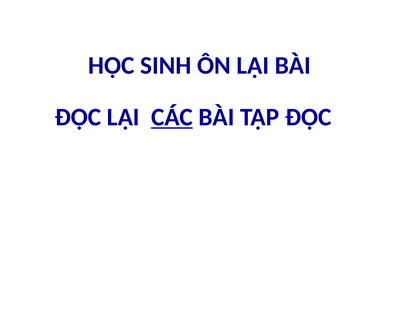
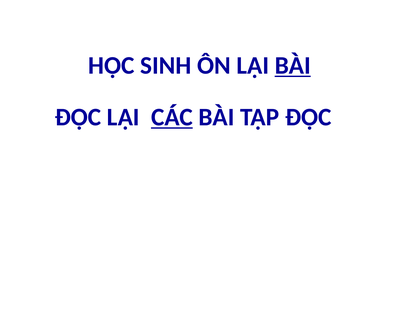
BÀI at (293, 65) underline: none -> present
